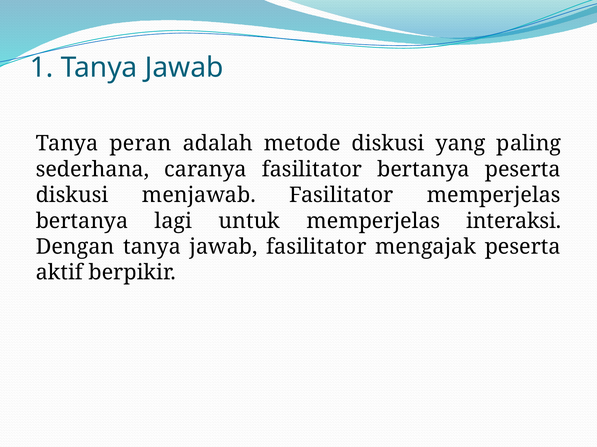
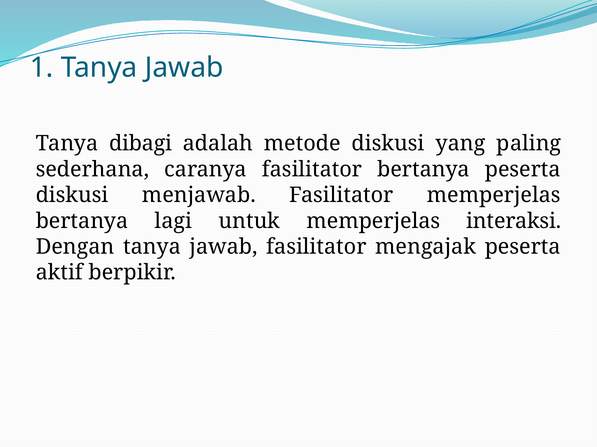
peran: peran -> dibagi
